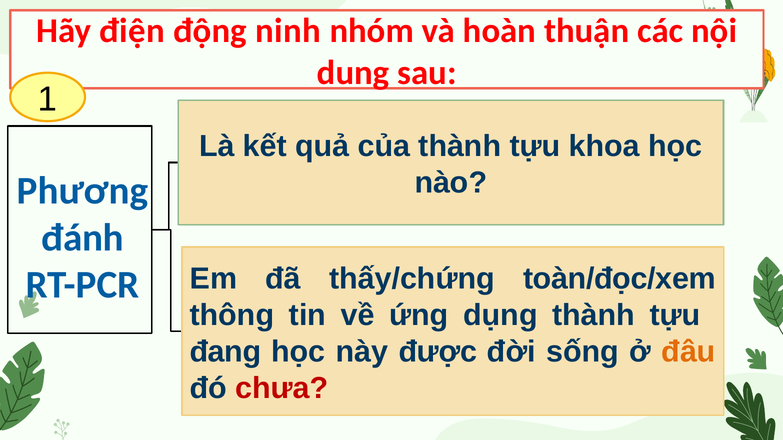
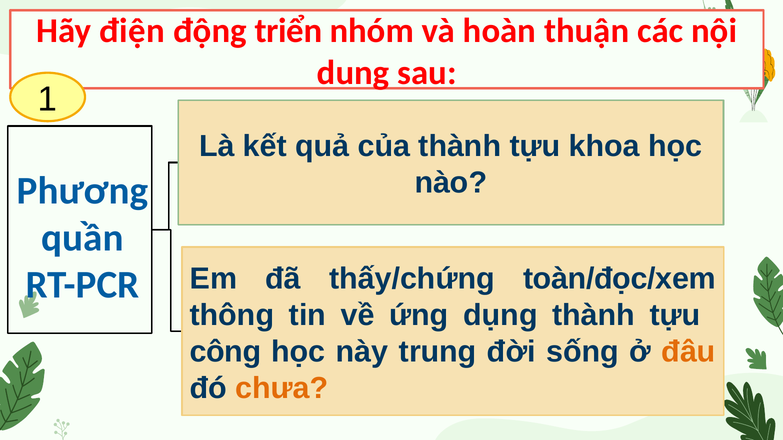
ninh: ninh -> triển
đánh: đánh -> quần
đang: đang -> công
được: được -> trung
chưa colour: red -> orange
